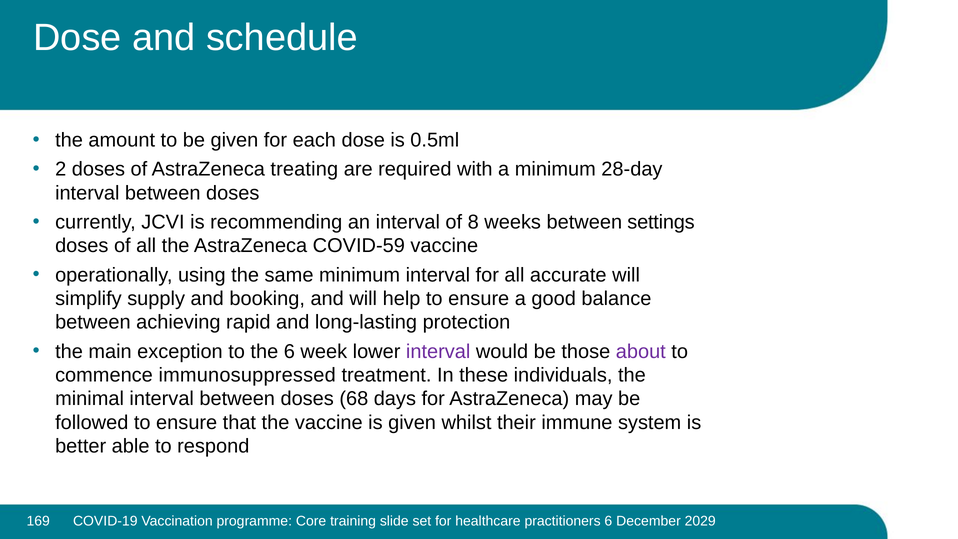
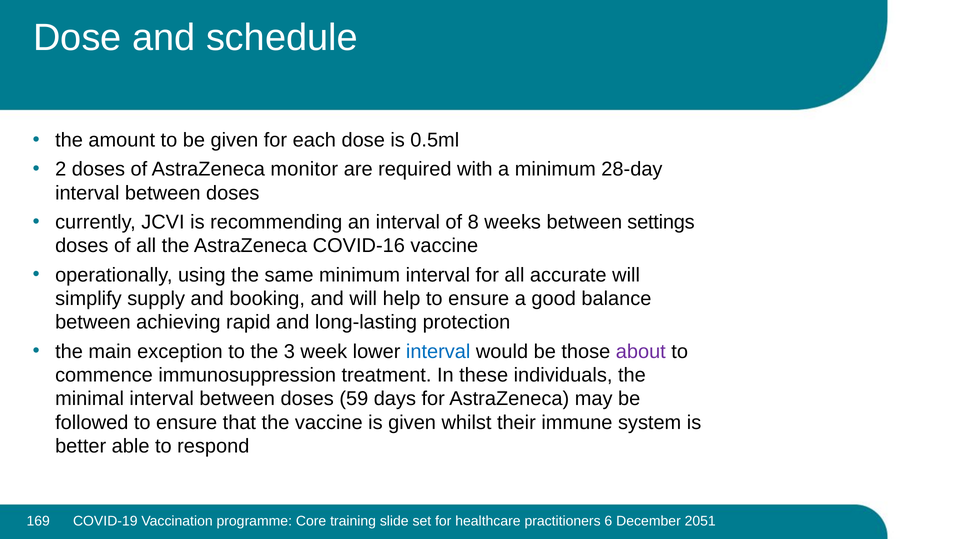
treating: treating -> monitor
COVID-59: COVID-59 -> COVID-16
the 6: 6 -> 3
interval at (438, 351) colour: purple -> blue
immunosuppressed: immunosuppressed -> immunosuppression
68: 68 -> 59
2029: 2029 -> 2051
